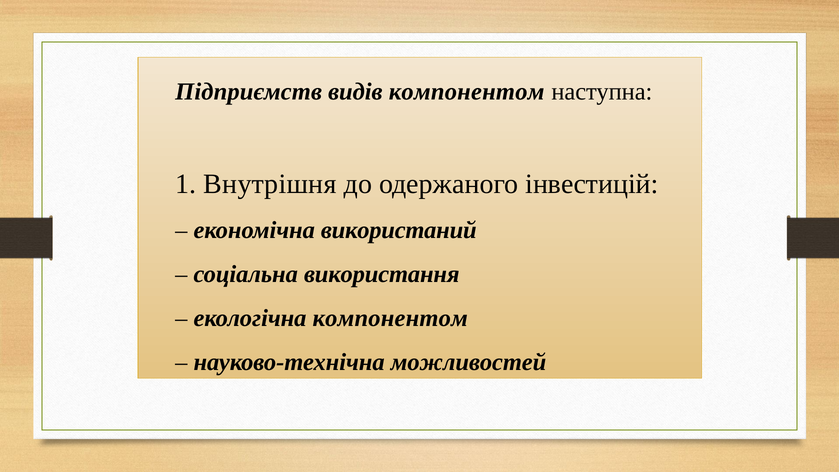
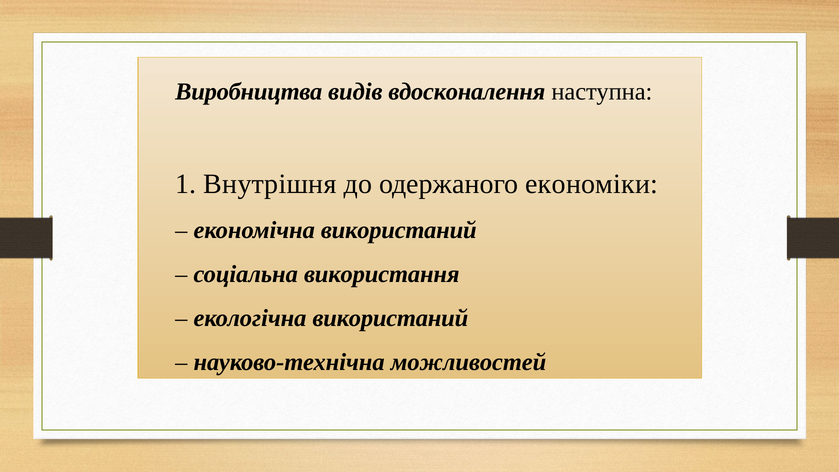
Підприємств: Підприємств -> Виробництва
видів компонентом: компонентом -> вдосконалення
інвестицій: інвестицій -> економіки
екологічна компонентом: компонентом -> використаний
